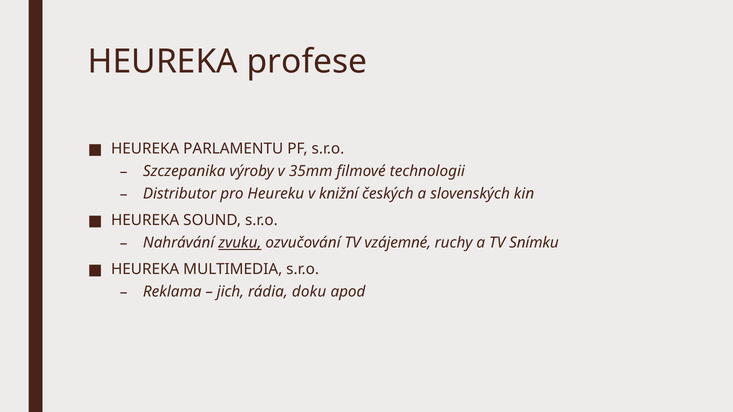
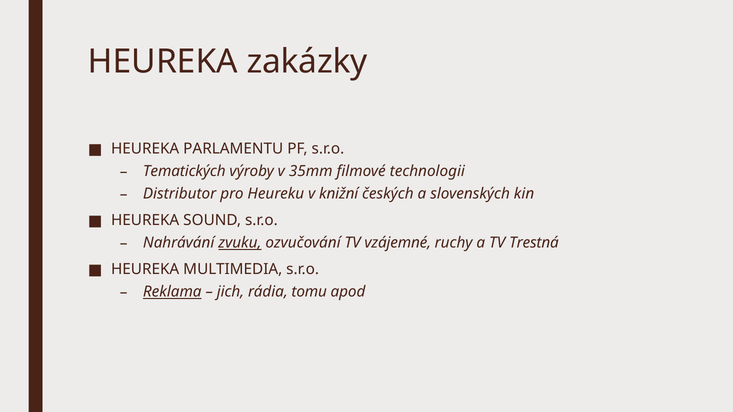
profese: profese -> zakázky
Szczepanika: Szczepanika -> Tematických
Snímku: Snímku -> Trestná
Reklama underline: none -> present
doku: doku -> tomu
